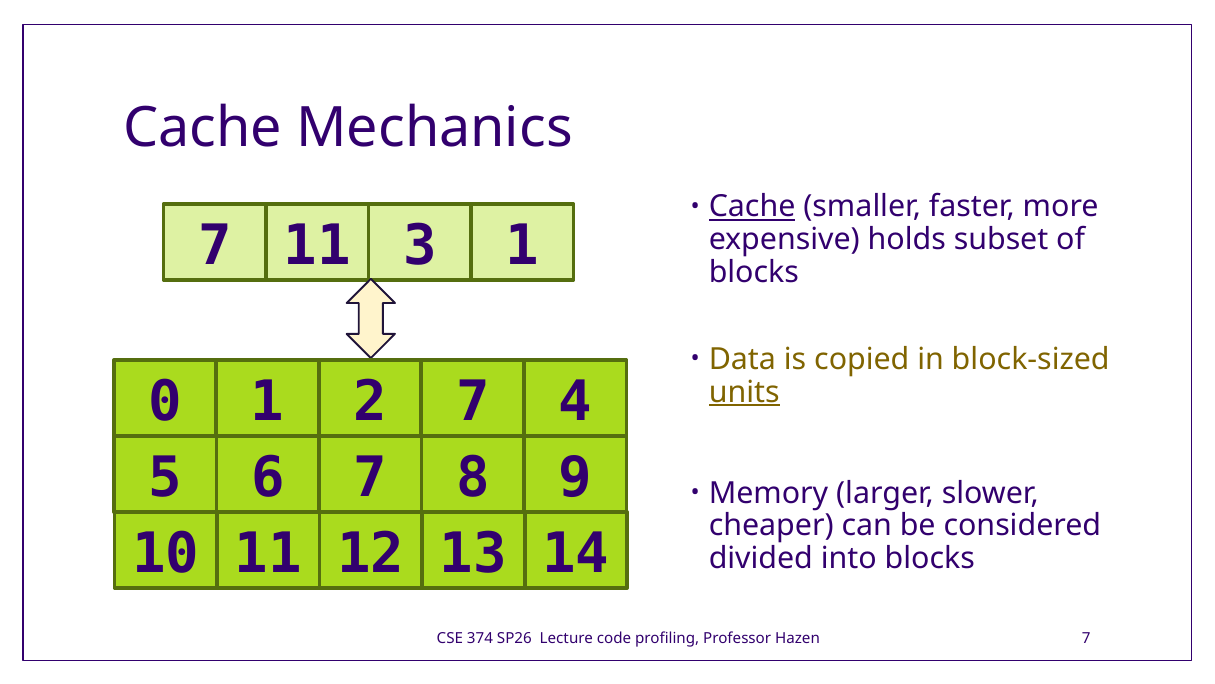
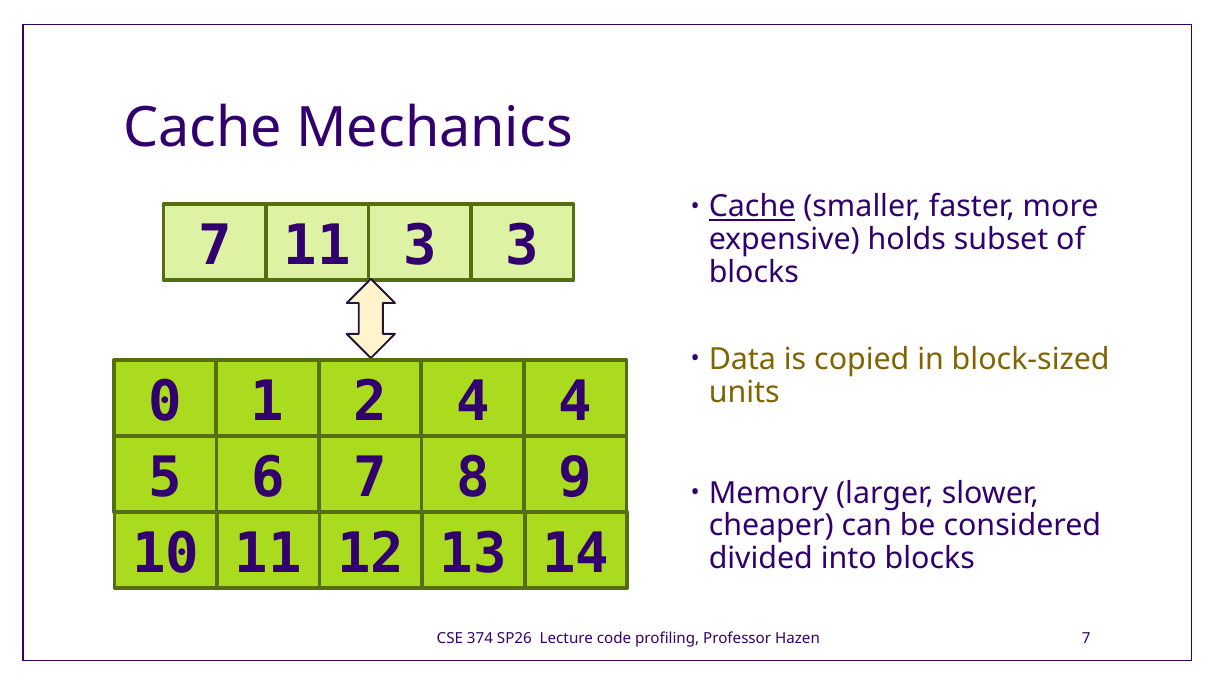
3 1: 1 -> 3
2 7: 7 -> 4
units underline: present -> none
